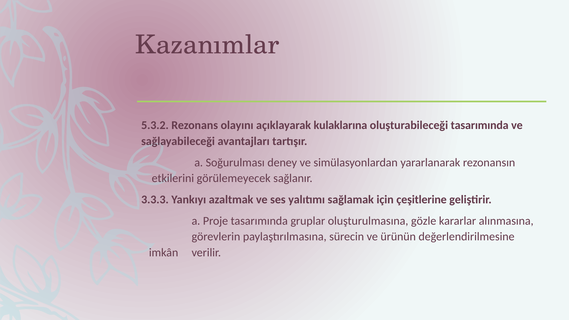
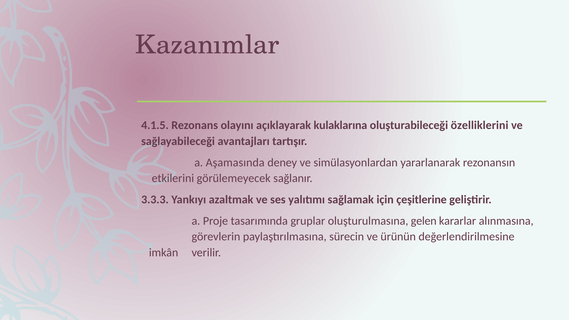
5.3.2: 5.3.2 -> 4.1.5
oluşturabileceği tasarımında: tasarımında -> özelliklerini
Soğurulması: Soğurulması -> Aşamasında
gözle: gözle -> gelen
